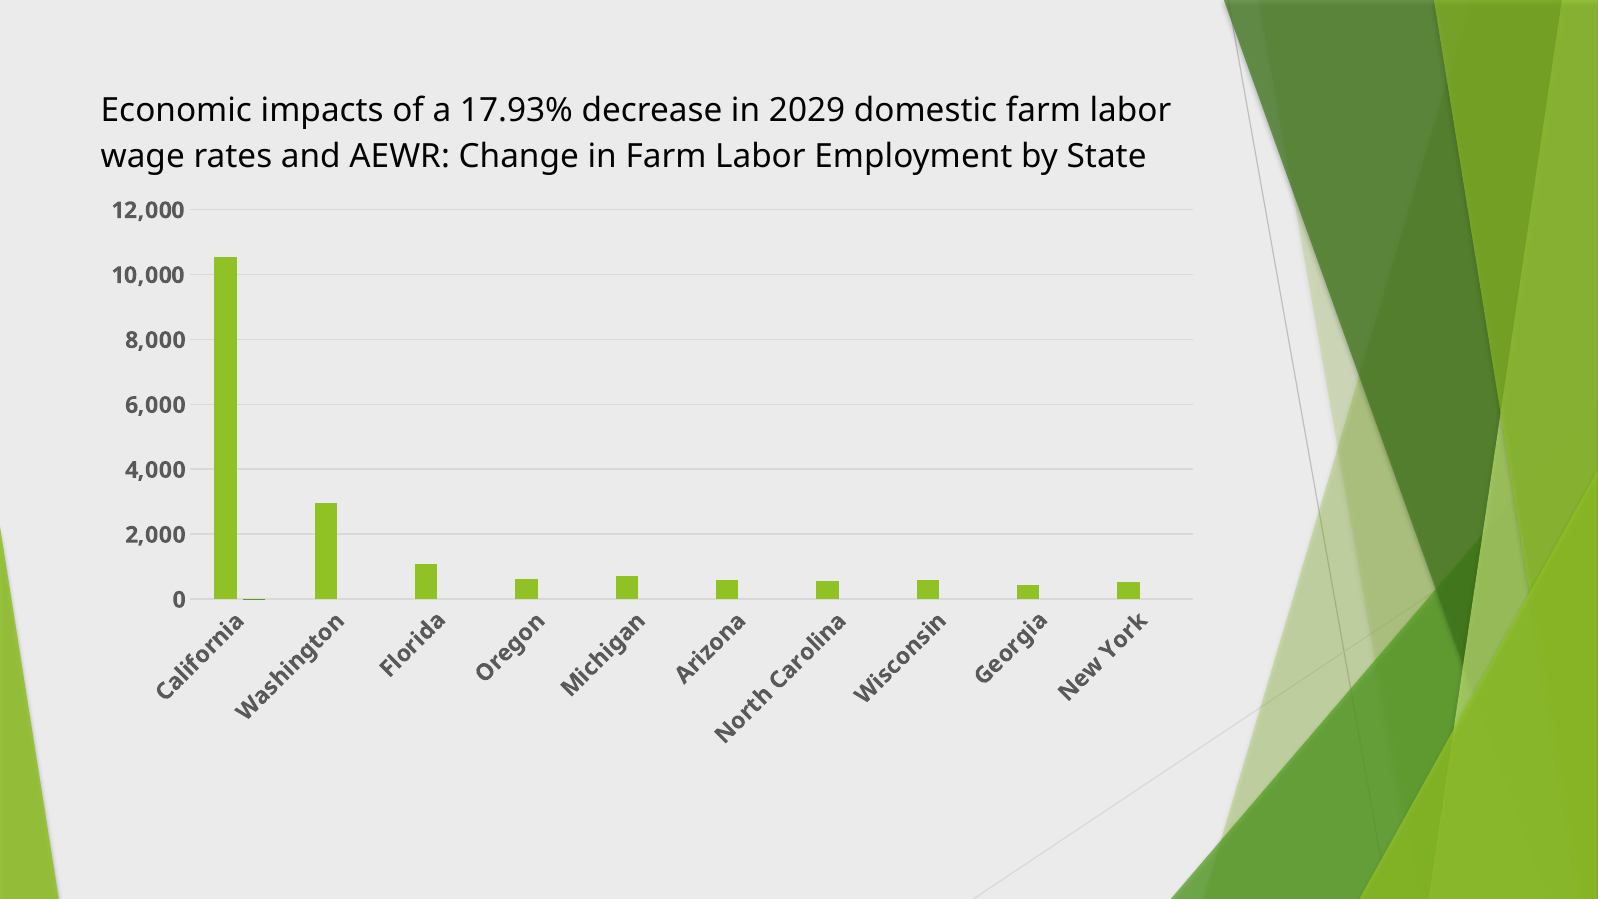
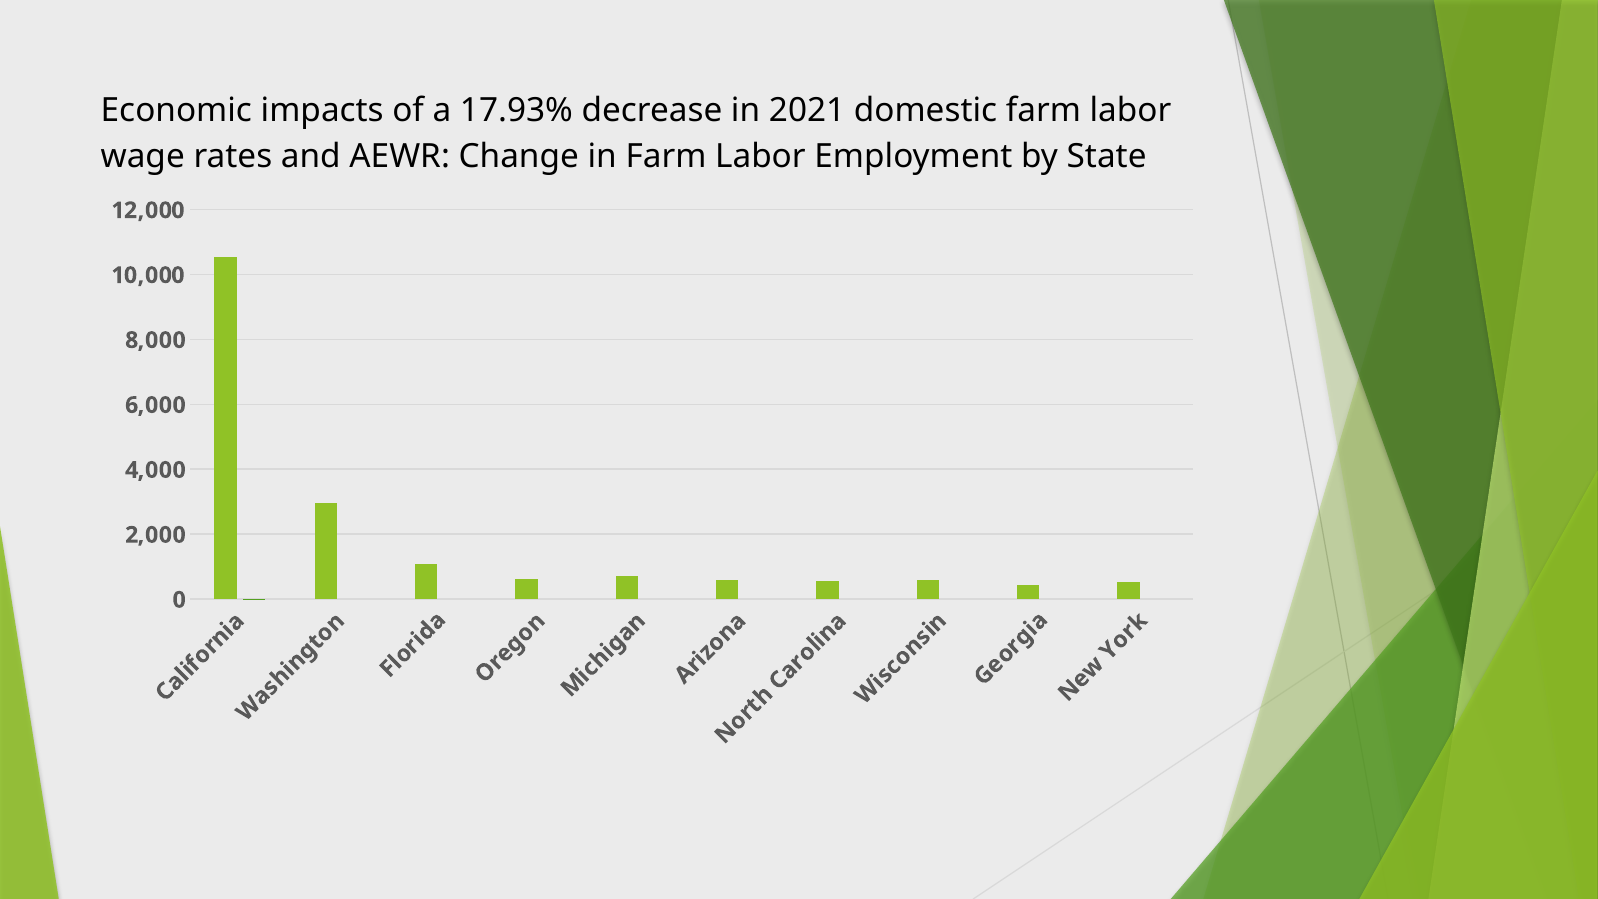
2029: 2029 -> 2021
